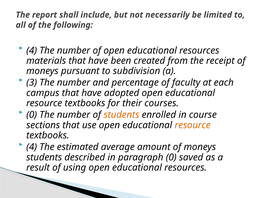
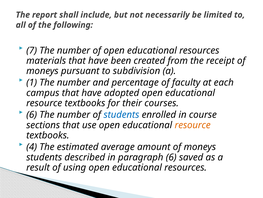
4 at (32, 50): 4 -> 7
3: 3 -> 1
0 at (32, 114): 0 -> 6
students at (121, 114) colour: orange -> blue
paragraph 0: 0 -> 6
